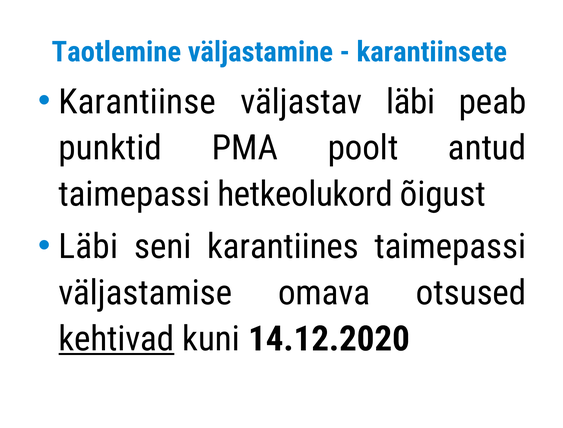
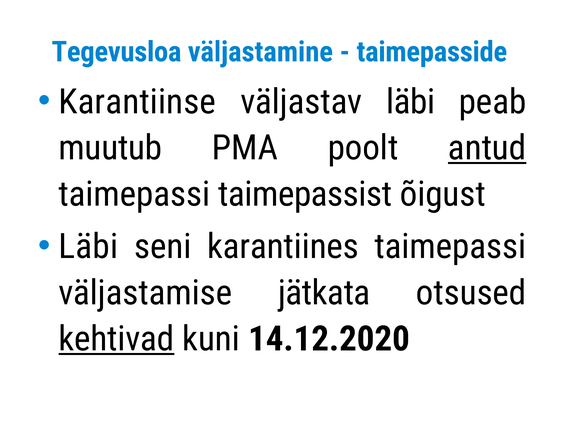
Taotlemine: Taotlemine -> Tegevusloa
karantiinsete: karantiinsete -> taimepasside
punktid: punktid -> muutub
antud underline: none -> present
hetkeolukord: hetkeolukord -> taimepassist
omava: omava -> jätkata
